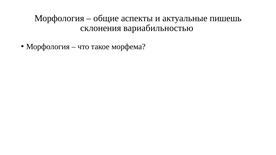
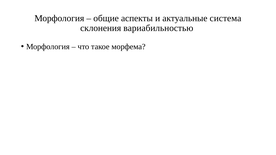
пишешь: пишешь -> система
